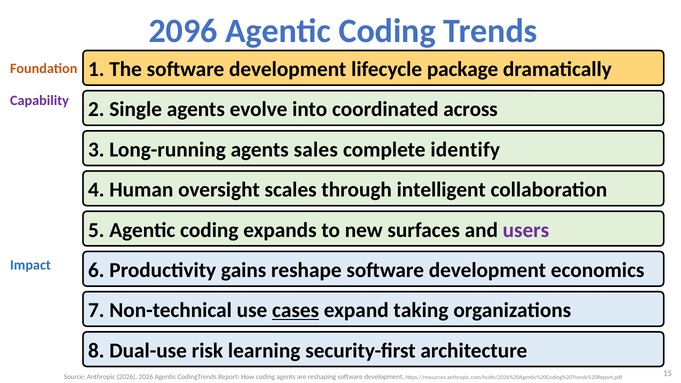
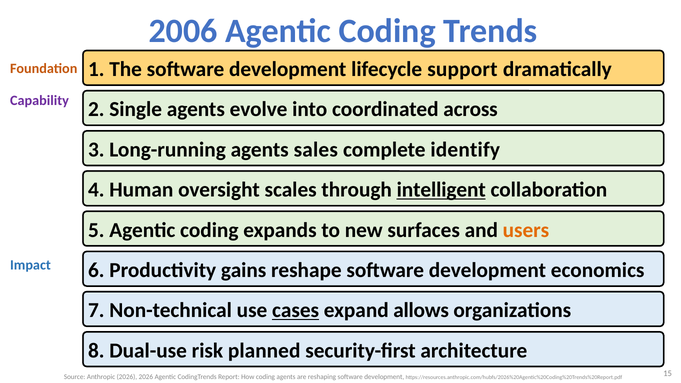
2096: 2096 -> 2006
package: package -> support
intelligent underline: none -> present
users colour: purple -> orange
taking: taking -> allows
learning: learning -> planned
